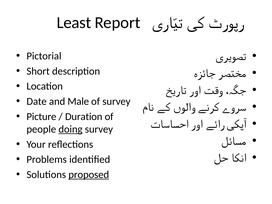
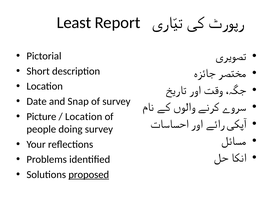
Male: Male -> Snap
Duration at (84, 117): Duration -> Location
doing underline: present -> none
